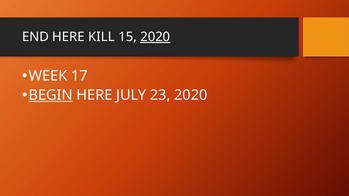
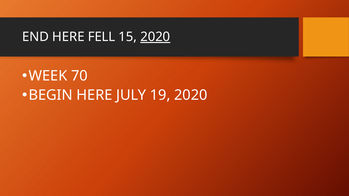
KILL: KILL -> FELL
17: 17 -> 70
BEGIN underline: present -> none
23: 23 -> 19
